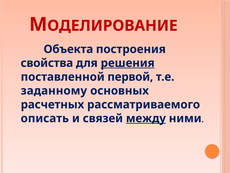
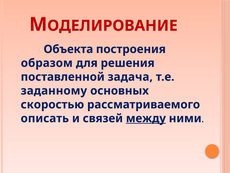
свойства: свойства -> образом
решения underline: present -> none
первой: первой -> задача
расчетных: расчетных -> скоростью
